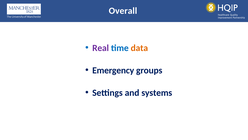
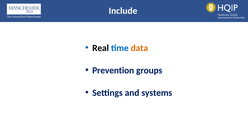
Overall: Overall -> Include
Real colour: purple -> black
Emergency: Emergency -> Prevention
